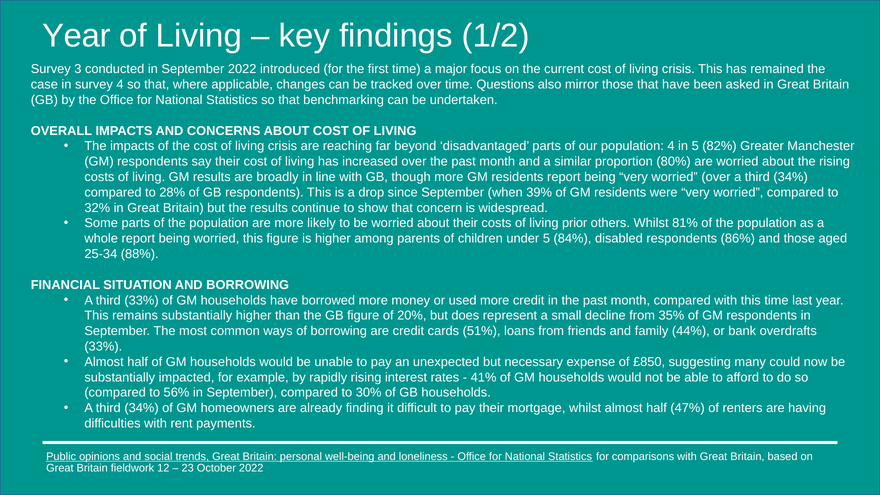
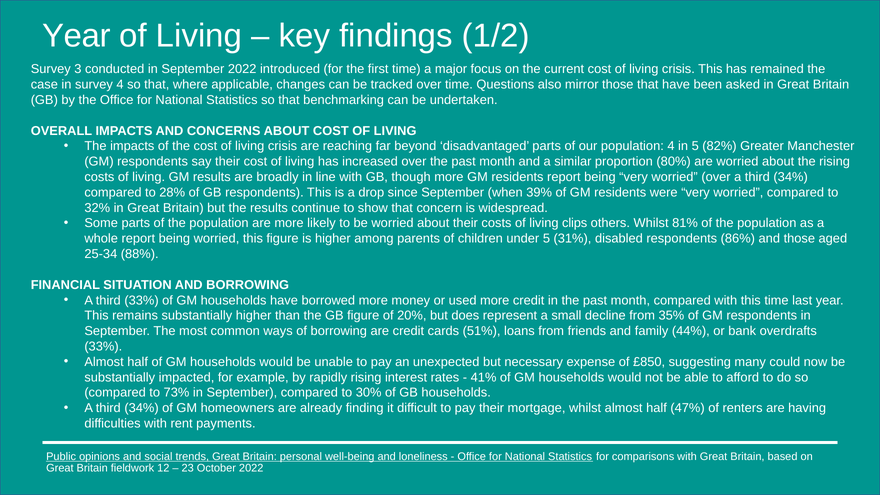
prior: prior -> clips
84%: 84% -> 31%
56%: 56% -> 73%
